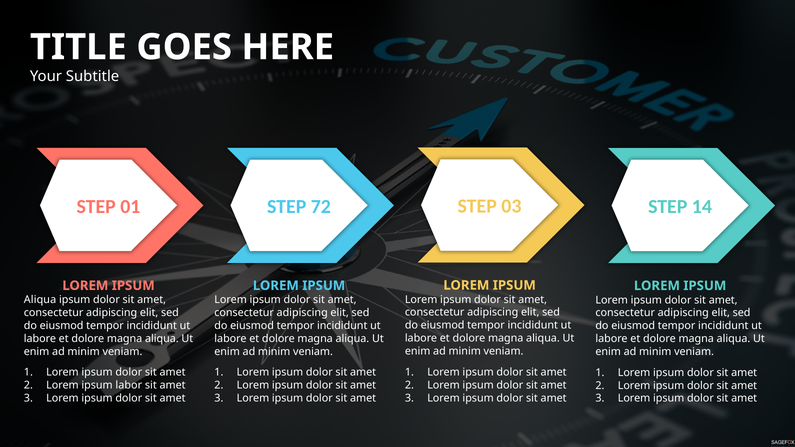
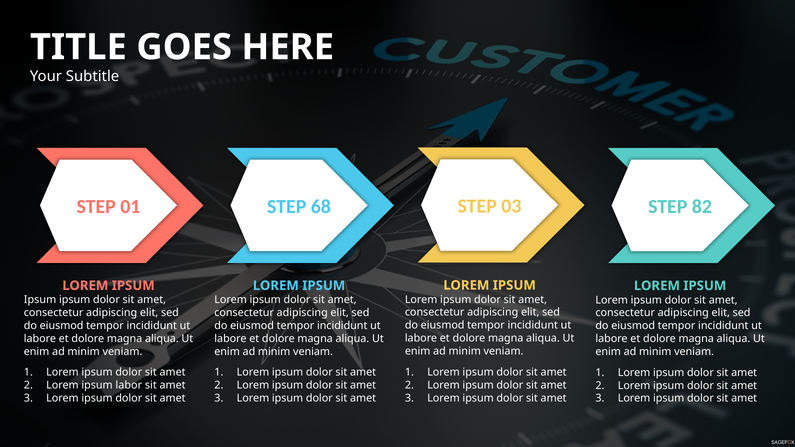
72: 72 -> 68
14: 14 -> 82
Aliqua at (40, 300): Aliqua -> Ipsum
